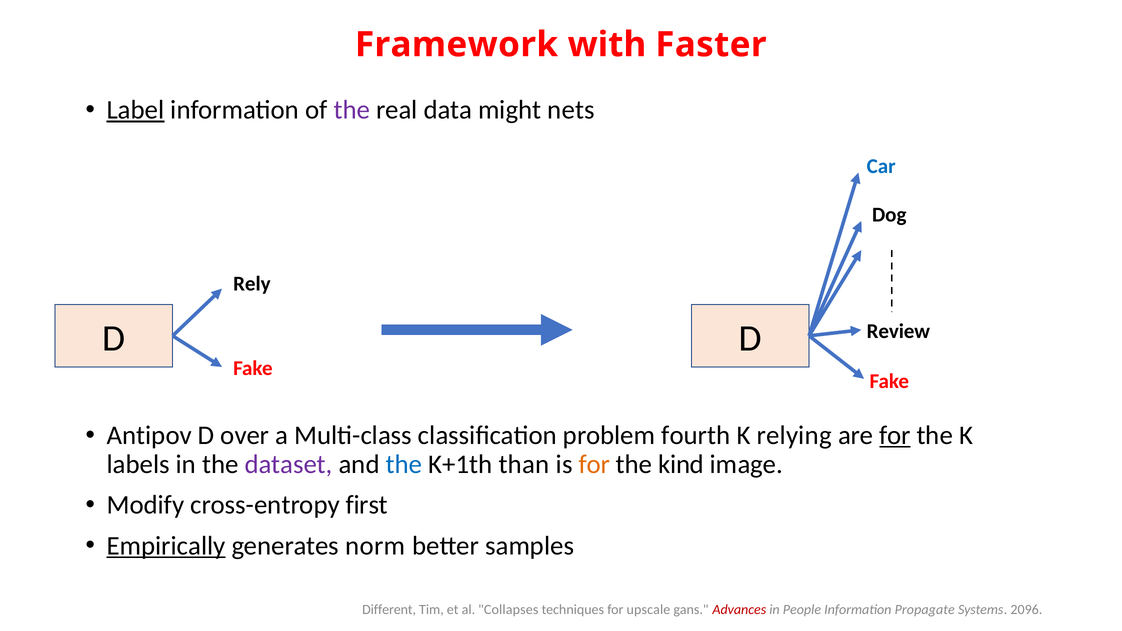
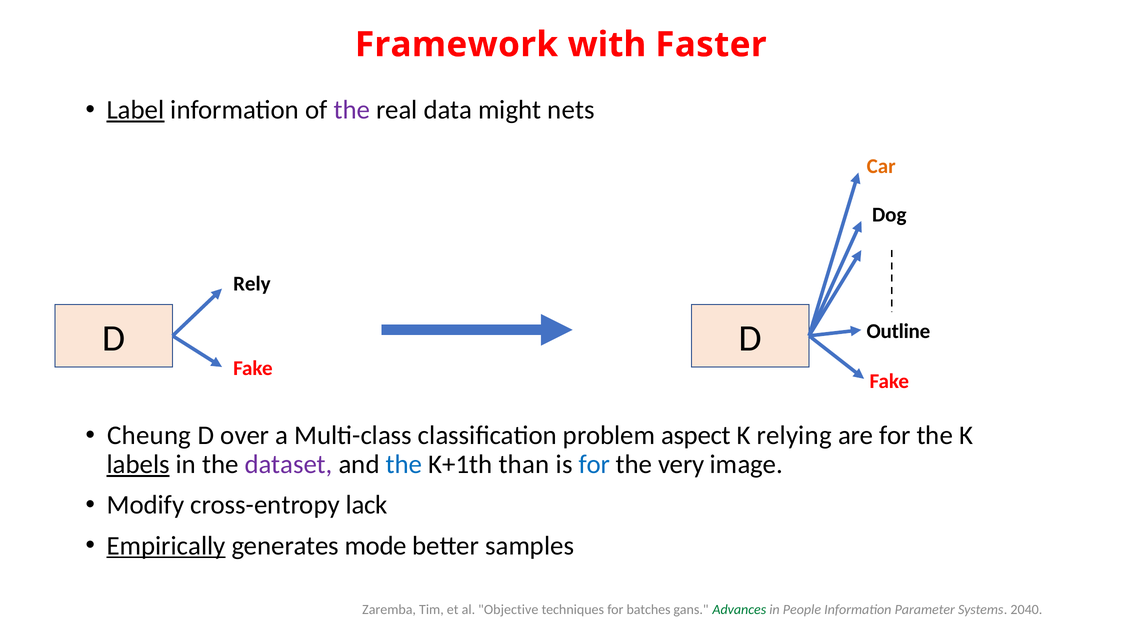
Car colour: blue -> orange
Review: Review -> Outline
Antipov: Antipov -> Cheung
fourth: fourth -> aspect
for at (895, 435) underline: present -> none
labels underline: none -> present
for at (594, 464) colour: orange -> blue
kind: kind -> very
first: first -> lack
norm: norm -> mode
Different: Different -> Zaremba
Collapses: Collapses -> Objective
upscale: upscale -> batches
Advances colour: red -> green
Propagate: Propagate -> Parameter
2096: 2096 -> 2040
